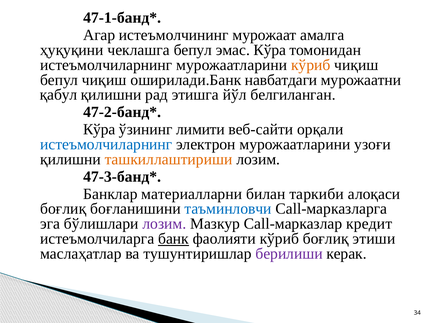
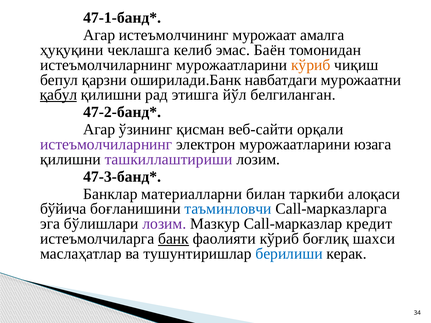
чеклашга бепул: бепул -> келиб
эмас Кўра: Кўра -> Баён
бепул чиқиш: чиқиш -> қарзни
қабул underline: none -> present
Кўра at (99, 130): Кўра -> Агар
лимити: лимити -> қисман
истеъмолчиларнинг at (106, 145) colour: blue -> purple
узоғи: узоғи -> юзага
ташкиллаштириши colour: orange -> purple
боғлиқ at (63, 209): боғлиқ -> бўйича
этиши: этиши -> шахси
берилиши colour: purple -> blue
